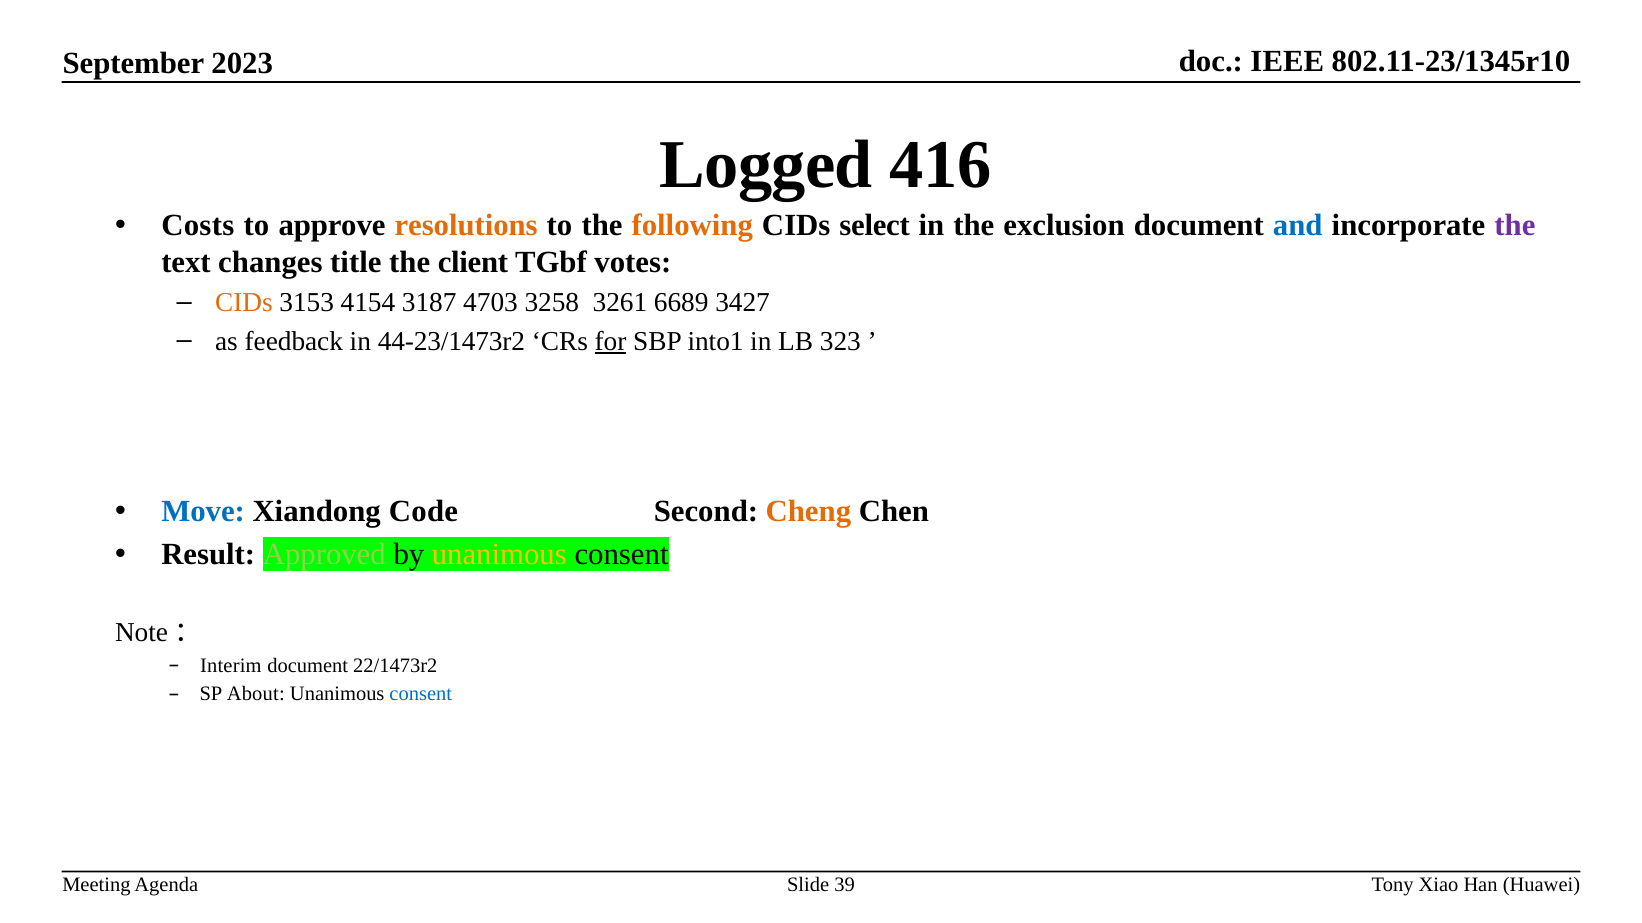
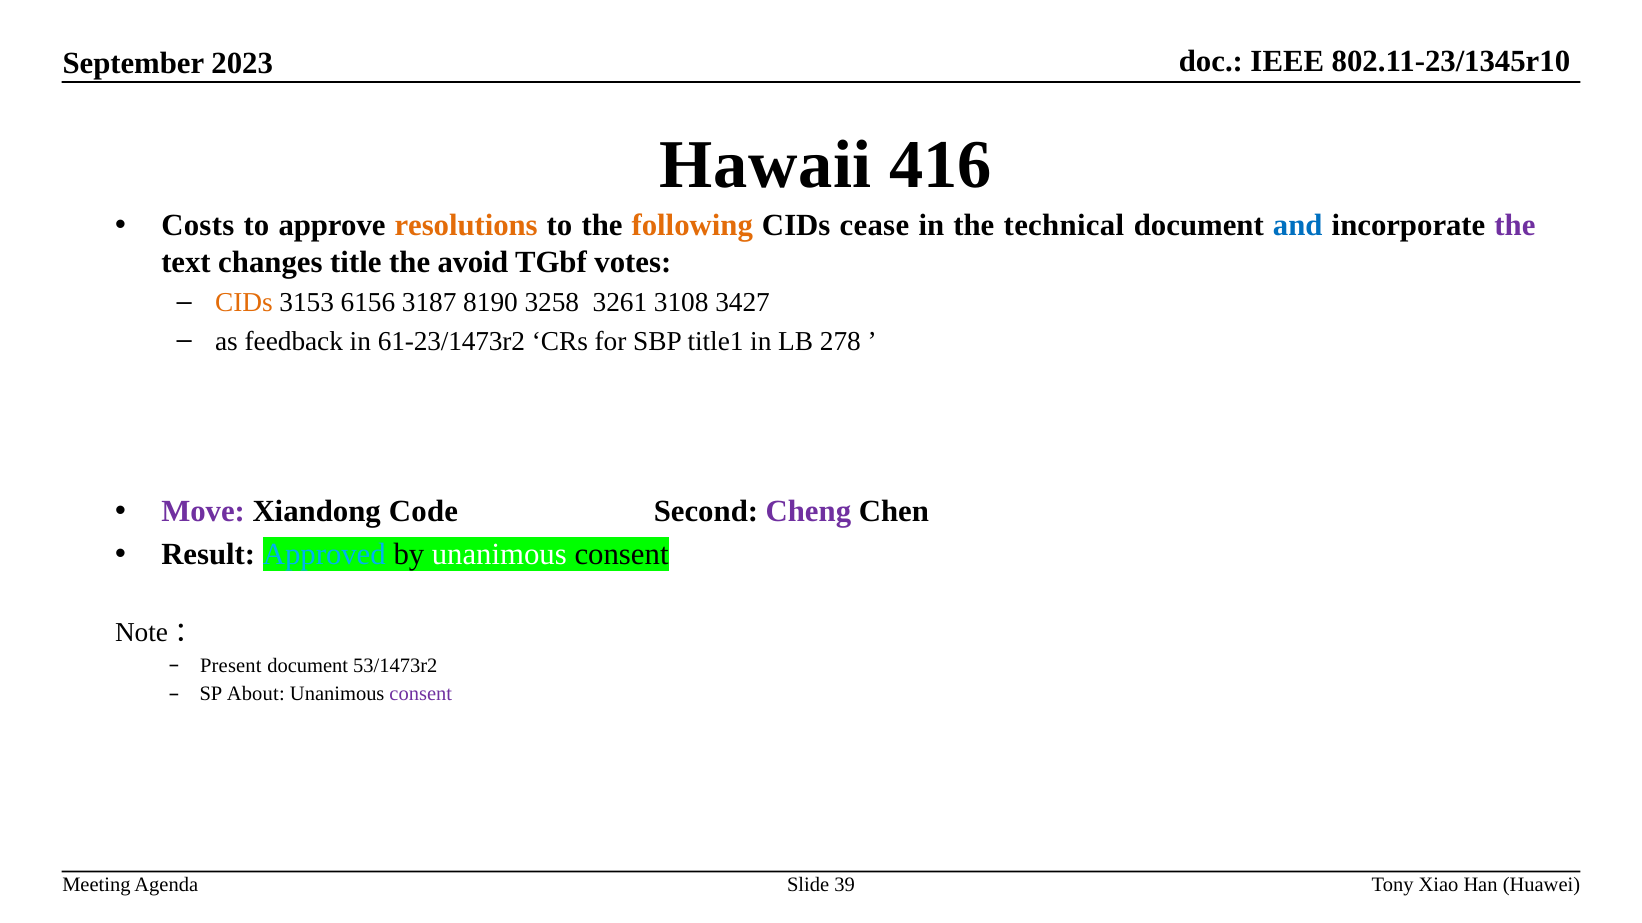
Logged: Logged -> Hawaii
select: select -> cease
exclusion: exclusion -> technical
client: client -> avoid
4154: 4154 -> 6156
4703: 4703 -> 8190
6689: 6689 -> 3108
44-23/1473r2: 44-23/1473r2 -> 61-23/1473r2
for underline: present -> none
into1: into1 -> title1
323: 323 -> 278
Move colour: blue -> purple
Cheng colour: orange -> purple
Approved colour: light green -> light blue
unanimous at (499, 555) colour: yellow -> white
Interim: Interim -> Present
22/1473r2: 22/1473r2 -> 53/1473r2
consent at (421, 695) colour: blue -> purple
